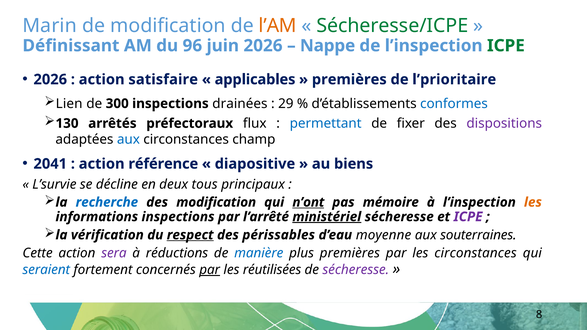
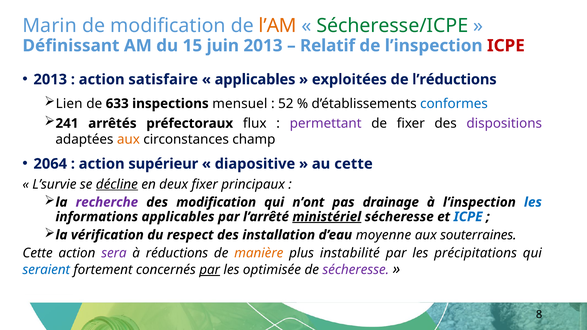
96: 96 -> 15
juin 2026: 2026 -> 2013
Nappe: Nappe -> Relatif
ICPE at (506, 46) colour: green -> red
2026 at (50, 80): 2026 -> 2013
premières at (349, 80): premières -> exploitées
l’prioritaire: l’prioritaire -> l’réductions
300: 300 -> 633
drainées: drainées -> mensuel
29: 29 -> 52
130: 130 -> 241
permettant colour: blue -> purple
aux at (128, 140) colour: blue -> orange
2041: 2041 -> 2064
référence: référence -> supérieur
au biens: biens -> cette
décline underline: none -> present
deux tous: tous -> fixer
recherche colour: blue -> purple
n’ont underline: present -> none
mémoire: mémoire -> drainage
les at (533, 202) colour: orange -> blue
informations inspections: inspections -> applicables
ICPE at (468, 217) colour: purple -> blue
respect underline: present -> none
périssables: périssables -> installation
manière colour: blue -> orange
plus premières: premières -> instabilité
les circonstances: circonstances -> précipitations
réutilisées: réutilisées -> optimisée
